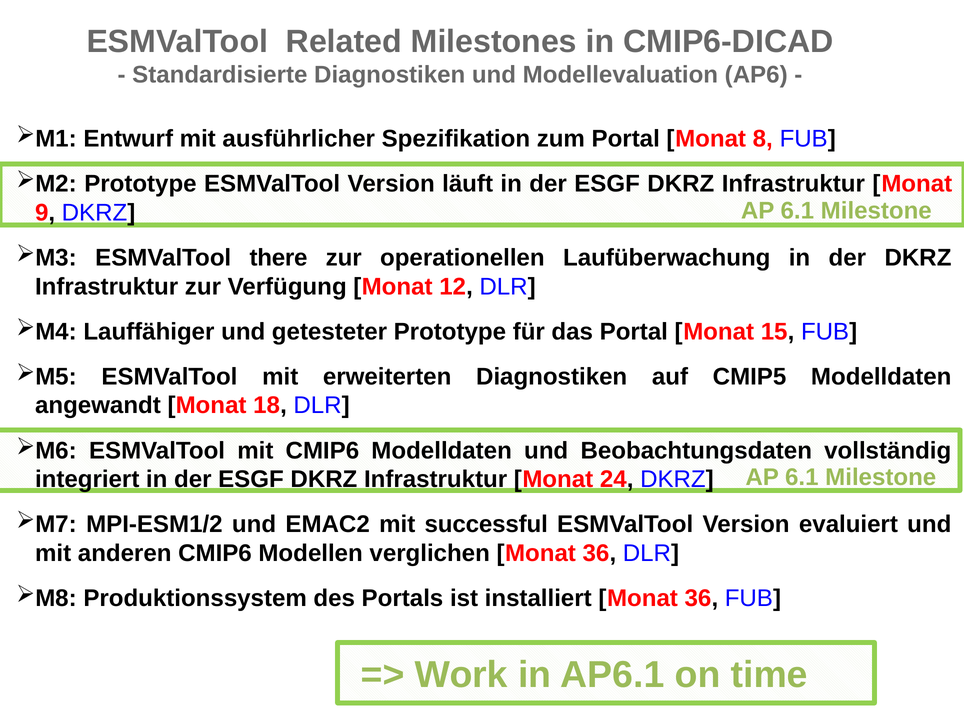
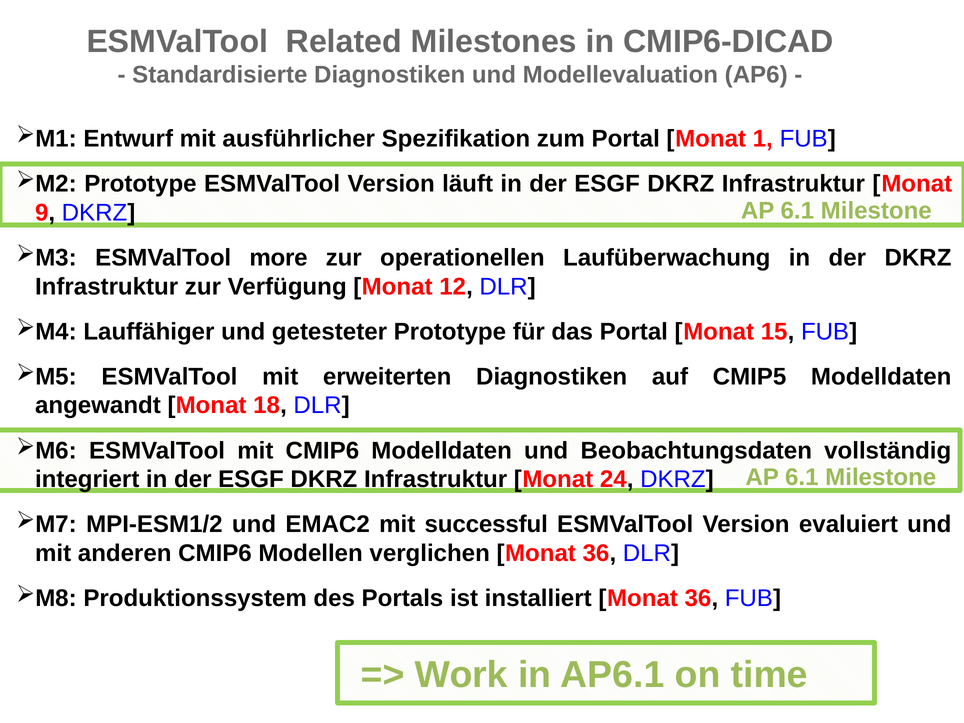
8: 8 -> 1
there: there -> more
